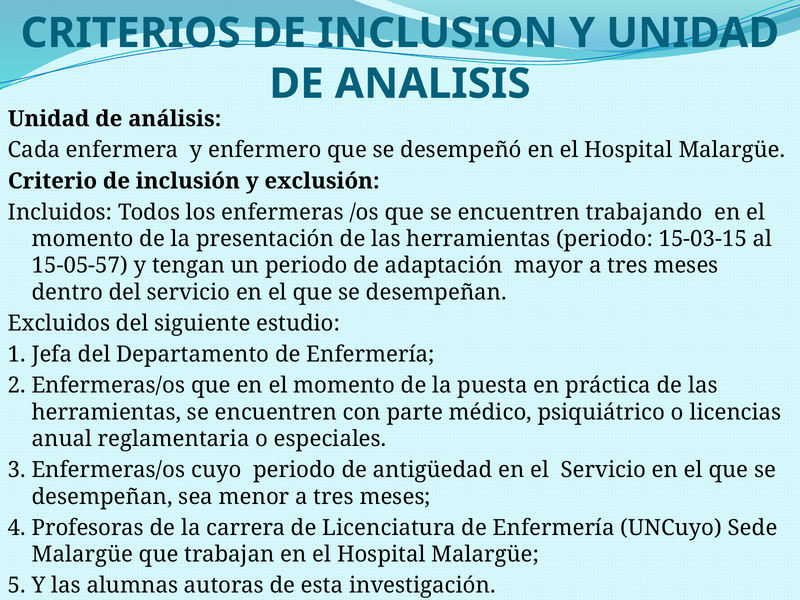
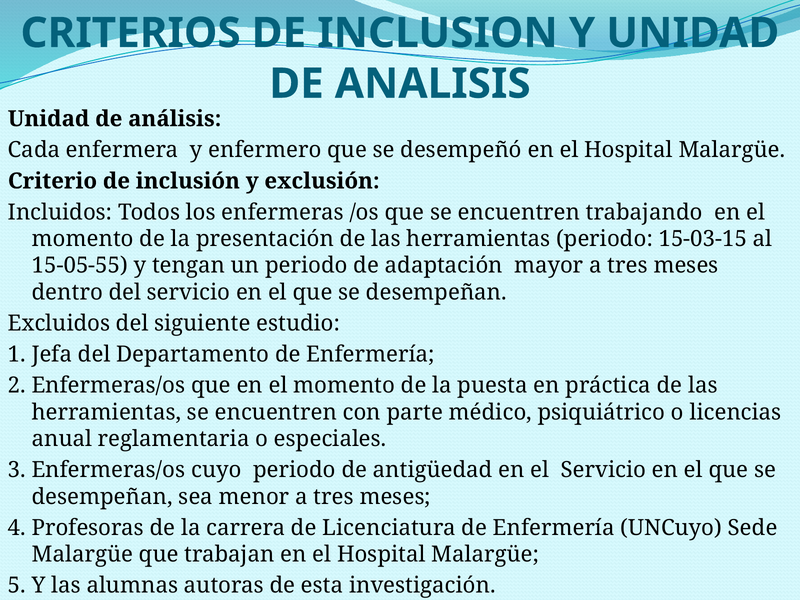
15-05-57: 15-05-57 -> 15-05-55
